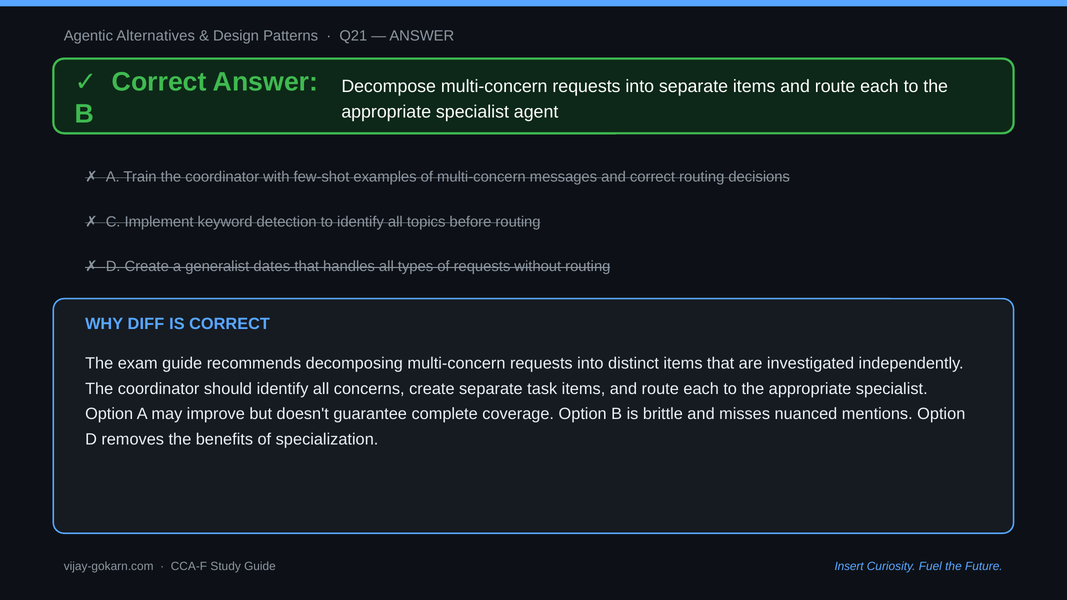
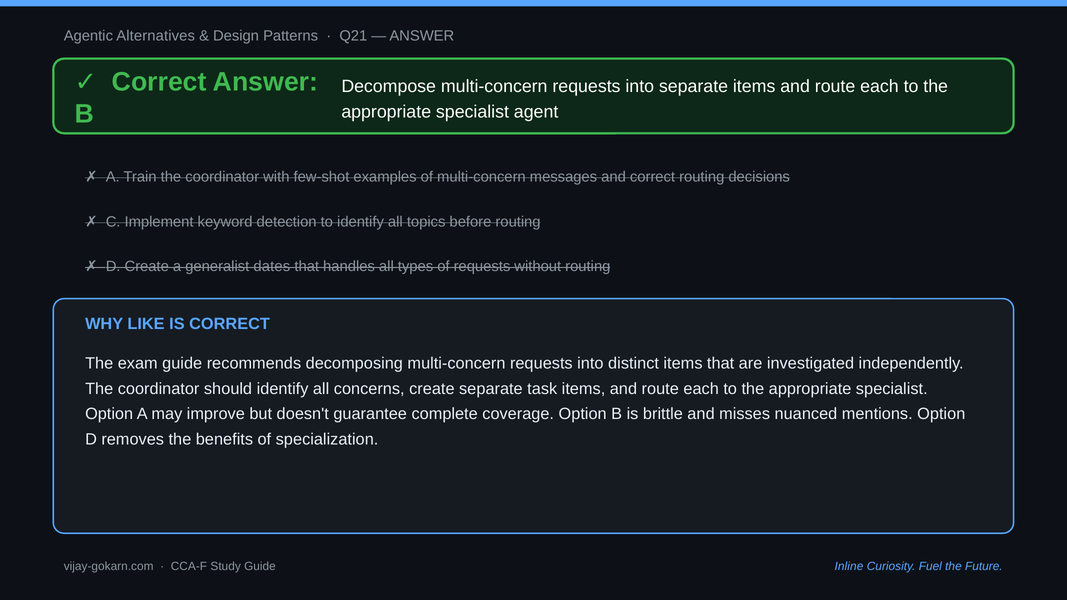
DIFF: DIFF -> LIKE
Insert: Insert -> Inline
